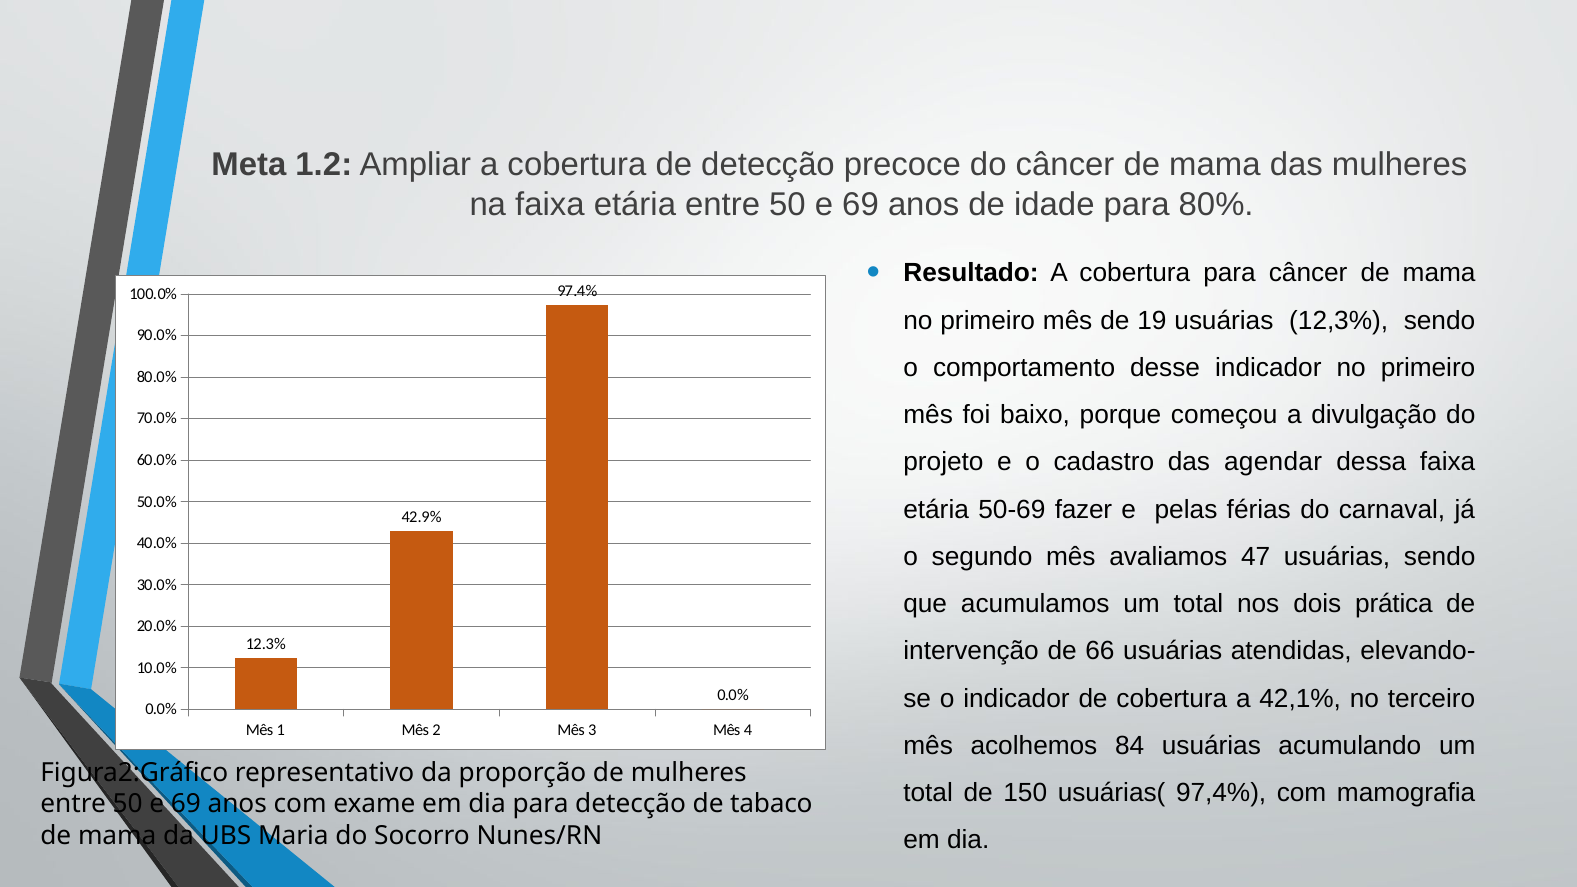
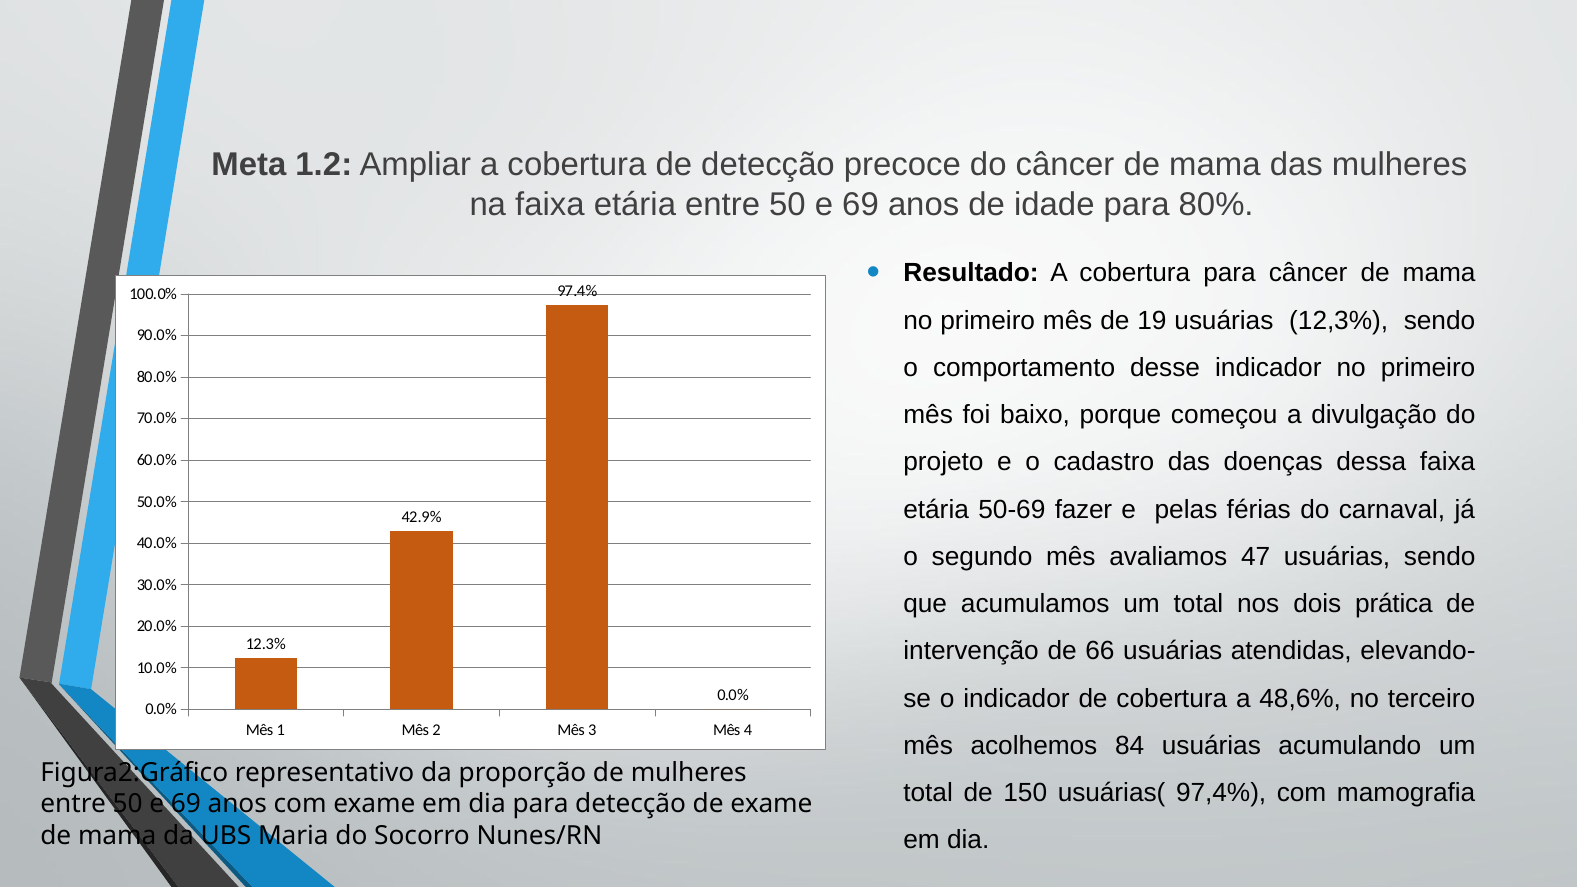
agendar: agendar -> doenças
42,1%: 42,1% -> 48,6%
de tabaco: tabaco -> exame
